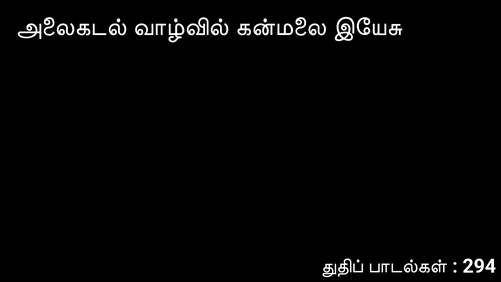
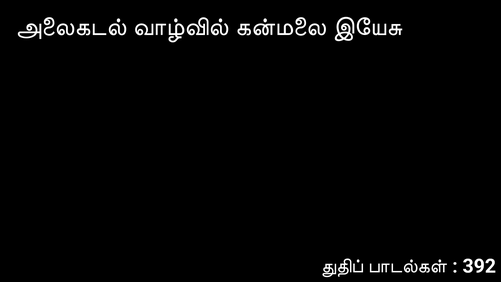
294: 294 -> 392
